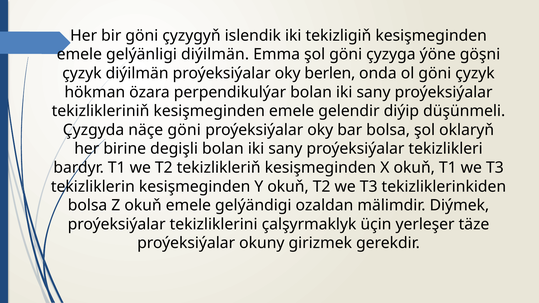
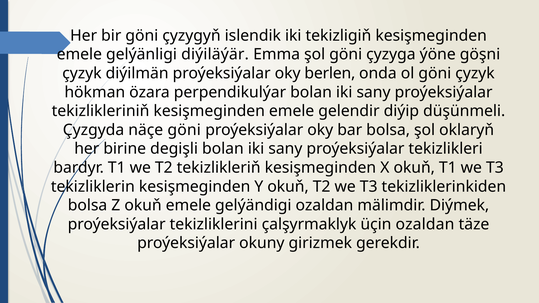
gelýänligi diýilmän: diýilmän -> diýiläýär
üçin yerleşer: yerleşer -> ozaldan
